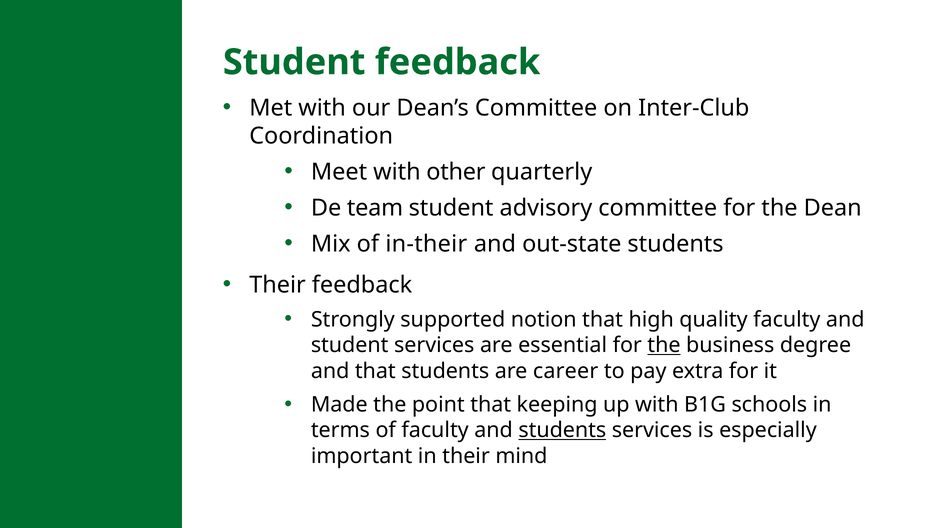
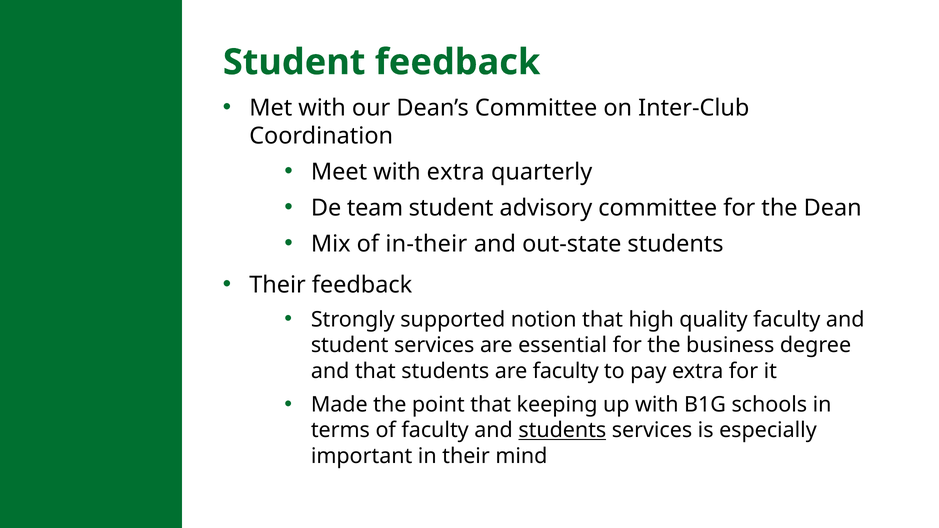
with other: other -> extra
the at (664, 345) underline: present -> none
are career: career -> faculty
